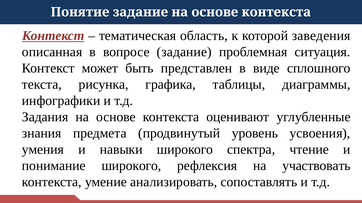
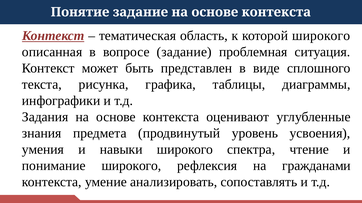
которой заведения: заведения -> широкого
участвовать: участвовать -> гражданами
